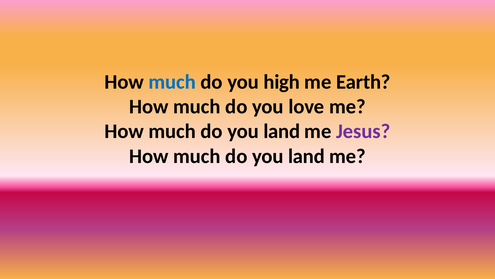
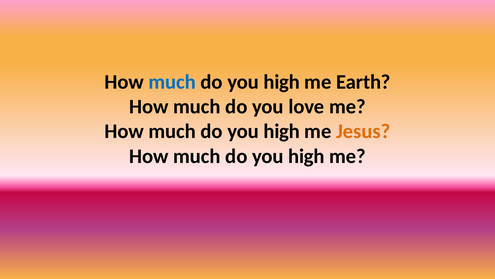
land at (282, 131): land -> high
Jesus colour: purple -> orange
land at (306, 156): land -> high
